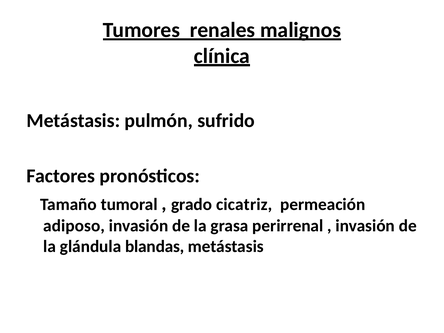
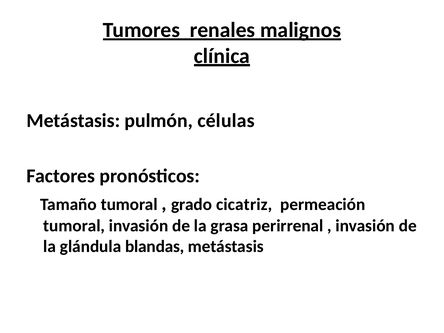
sufrido: sufrido -> células
adiposo at (74, 226): adiposo -> tumoral
